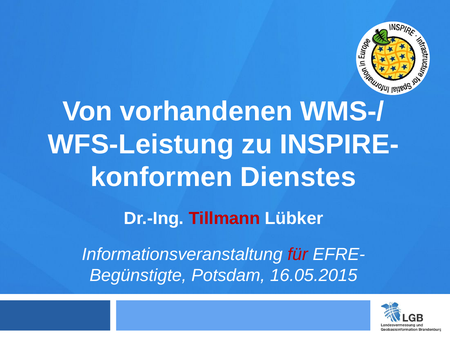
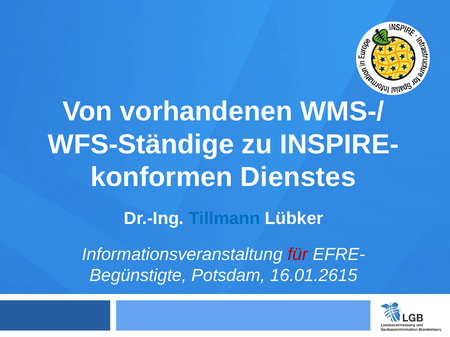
WFS-Leistung: WFS-Leistung -> WFS-Ständige
Tillmann colour: red -> blue
16.05.2015: 16.05.2015 -> 16.01.2615
